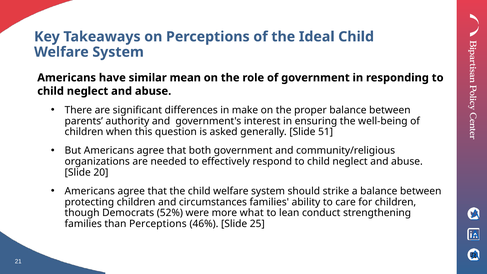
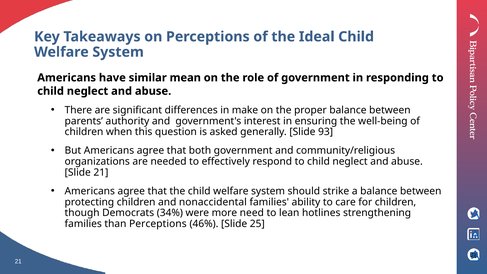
51: 51 -> 93
Slide 20: 20 -> 21
circumstances: circumstances -> nonaccidental
52%: 52% -> 34%
what: what -> need
conduct: conduct -> hotlines
